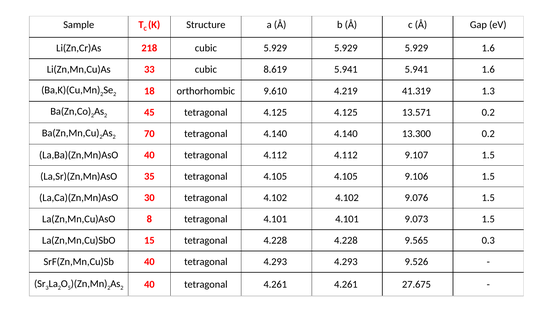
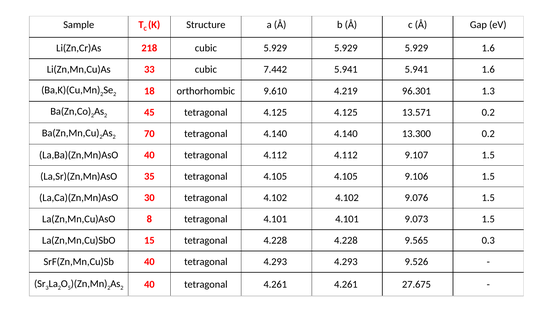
8.619: 8.619 -> 7.442
41.319: 41.319 -> 96.301
